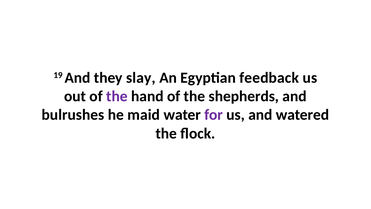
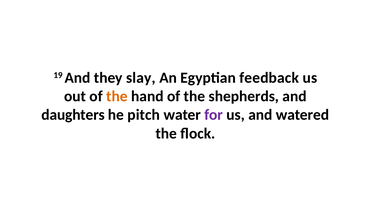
the at (117, 96) colour: purple -> orange
bulrushes: bulrushes -> daughters
maid: maid -> pitch
